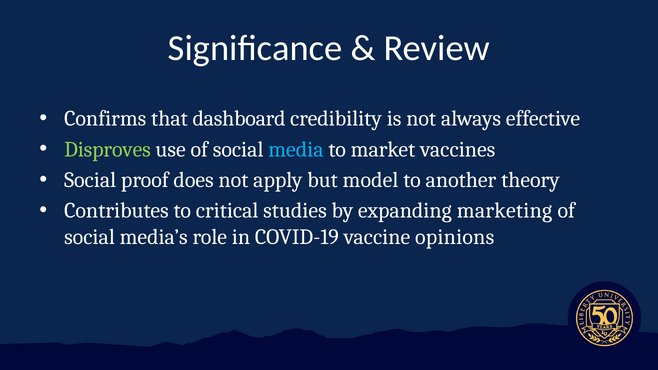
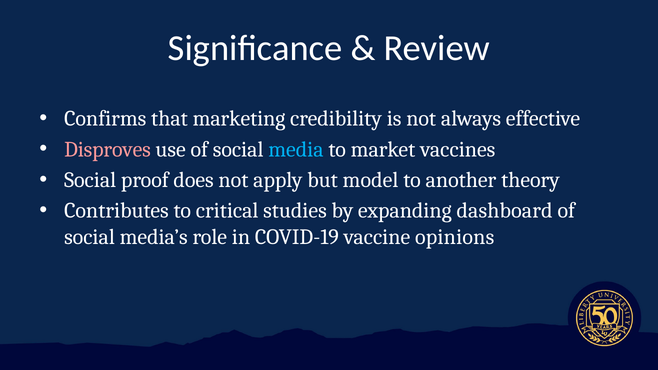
dashboard: dashboard -> marketing
Disproves colour: light green -> pink
marketing: marketing -> dashboard
